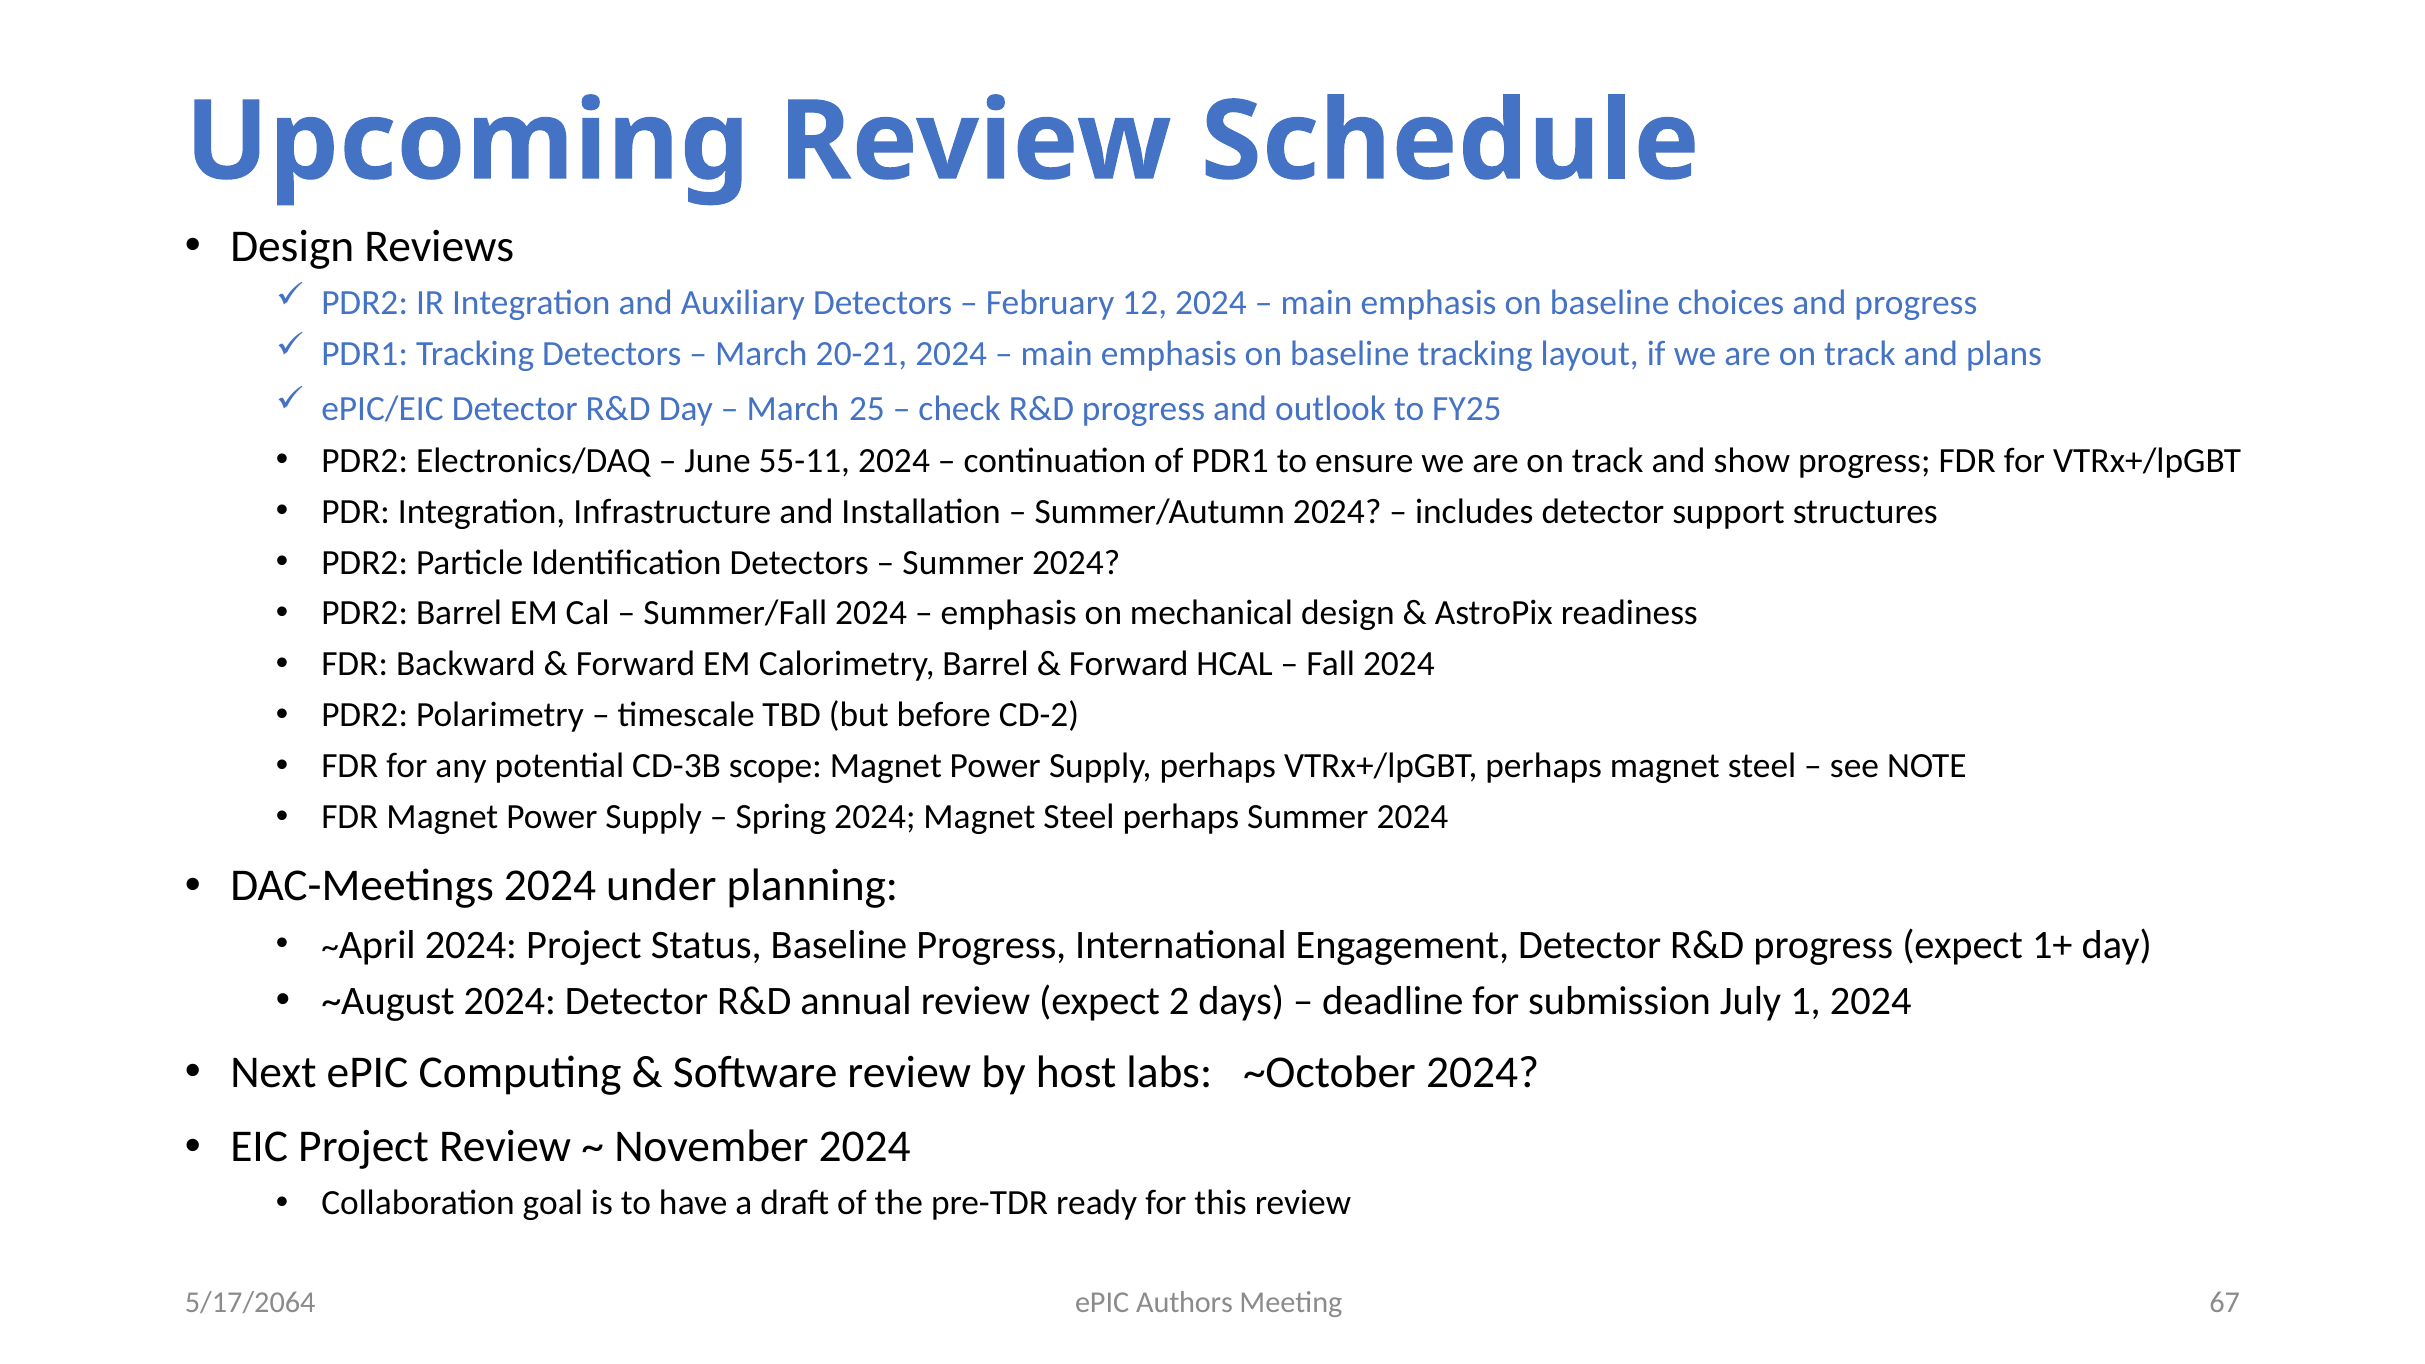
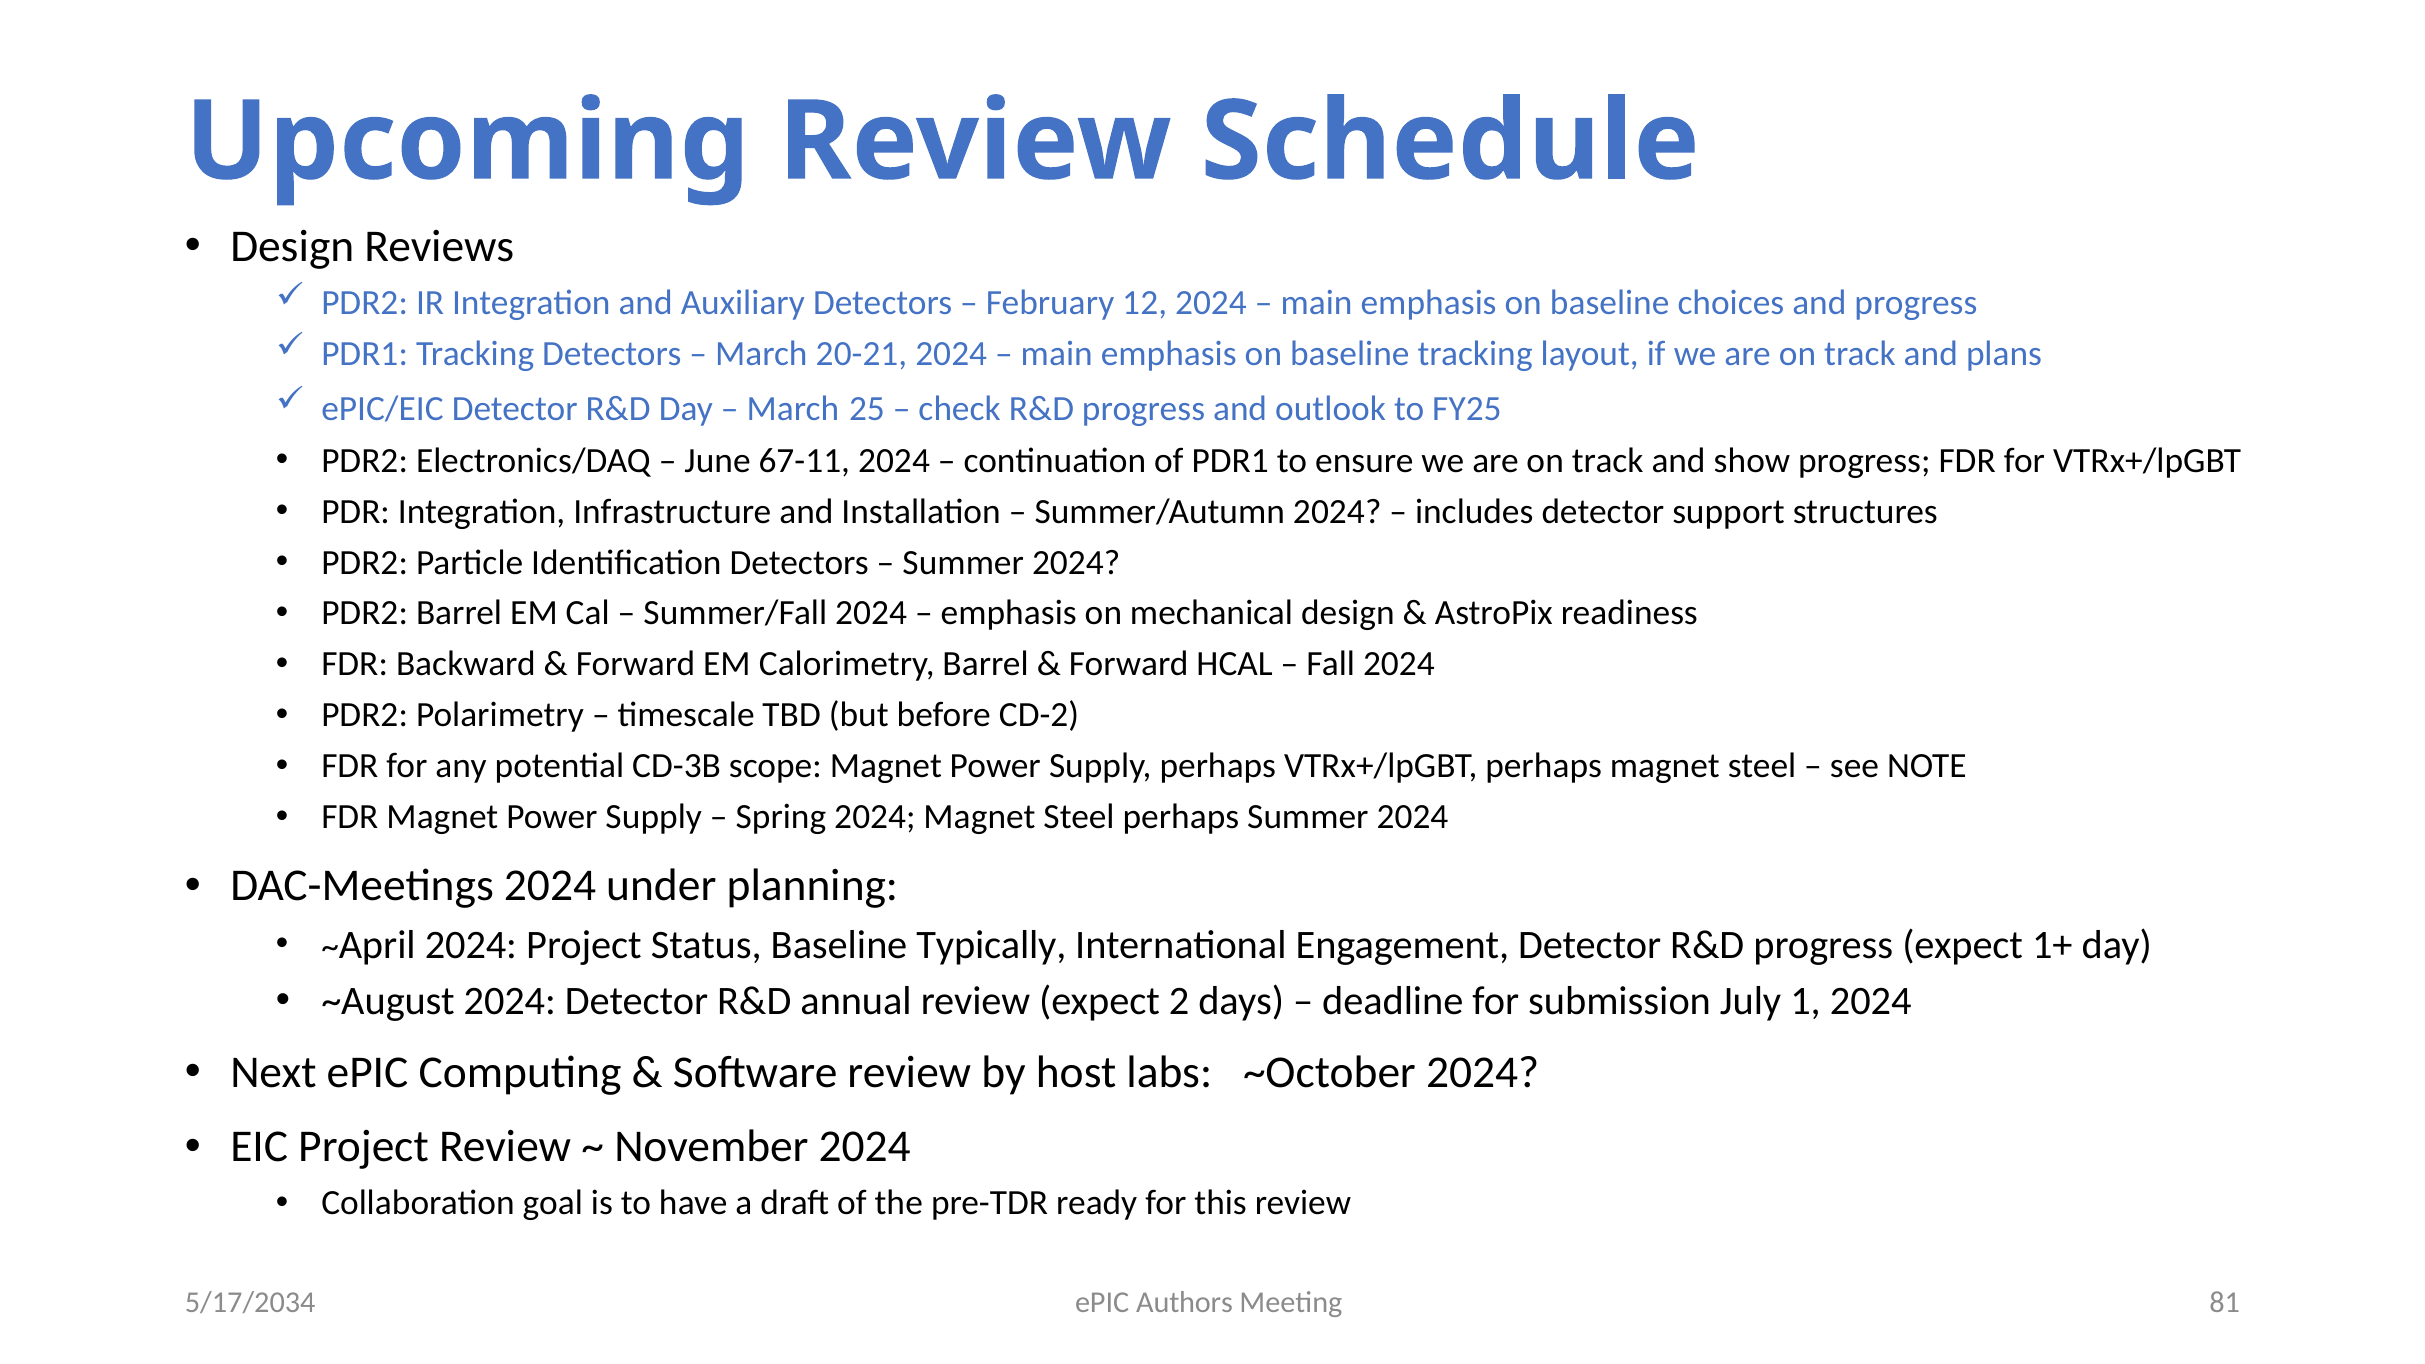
55-11: 55-11 -> 67-11
Baseline Progress: Progress -> Typically
67: 67 -> 81
5/17/2064: 5/17/2064 -> 5/17/2034
